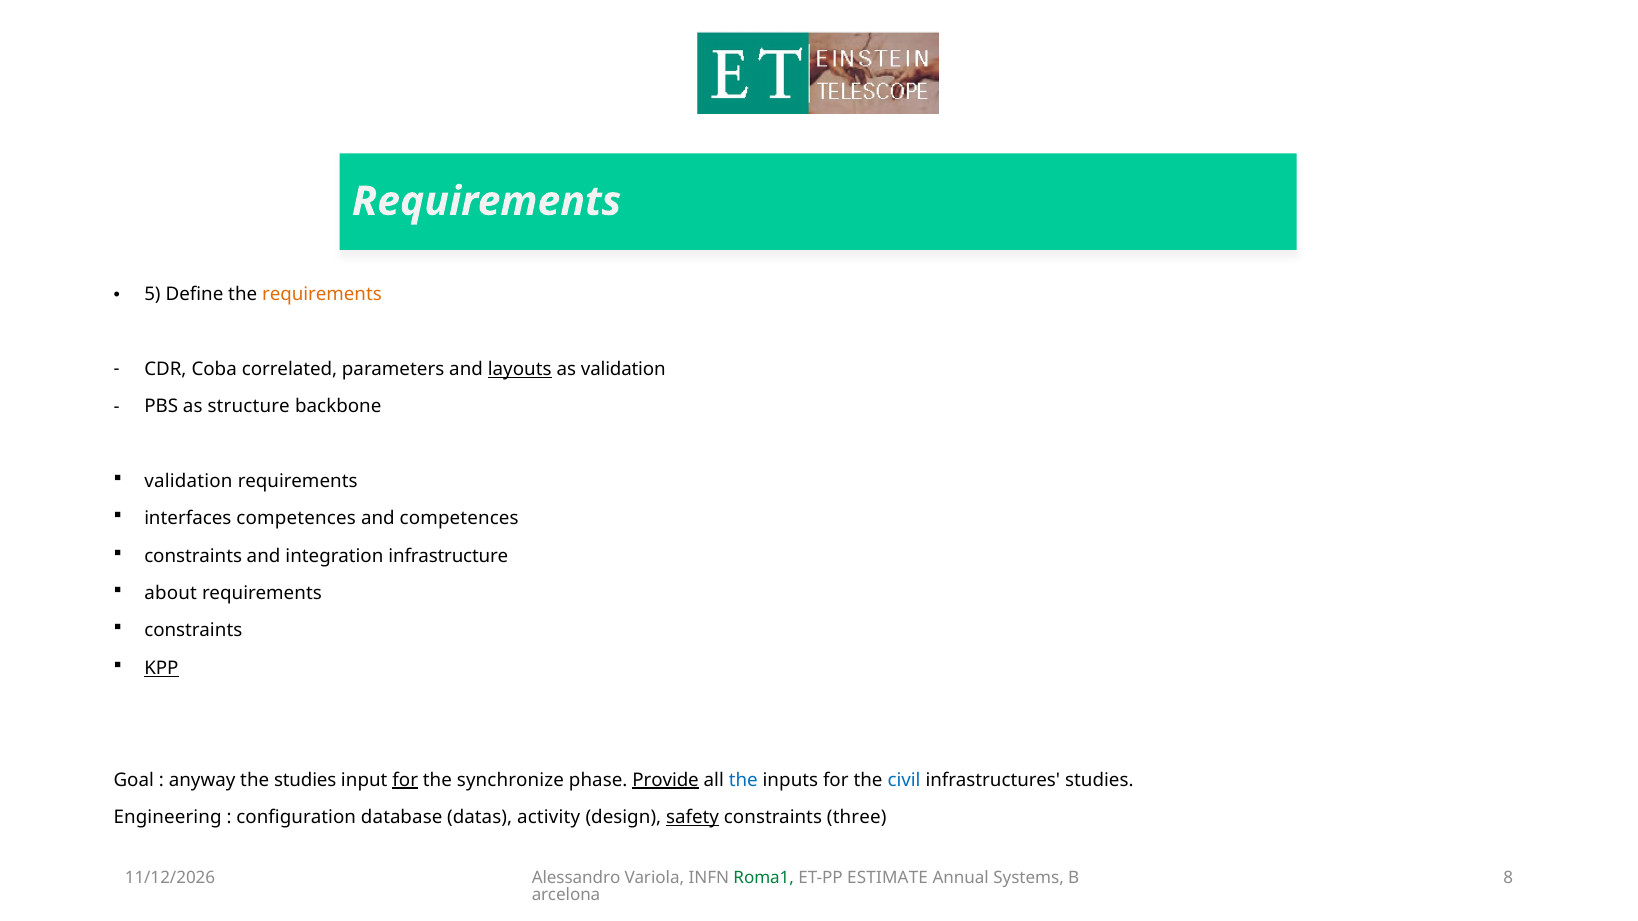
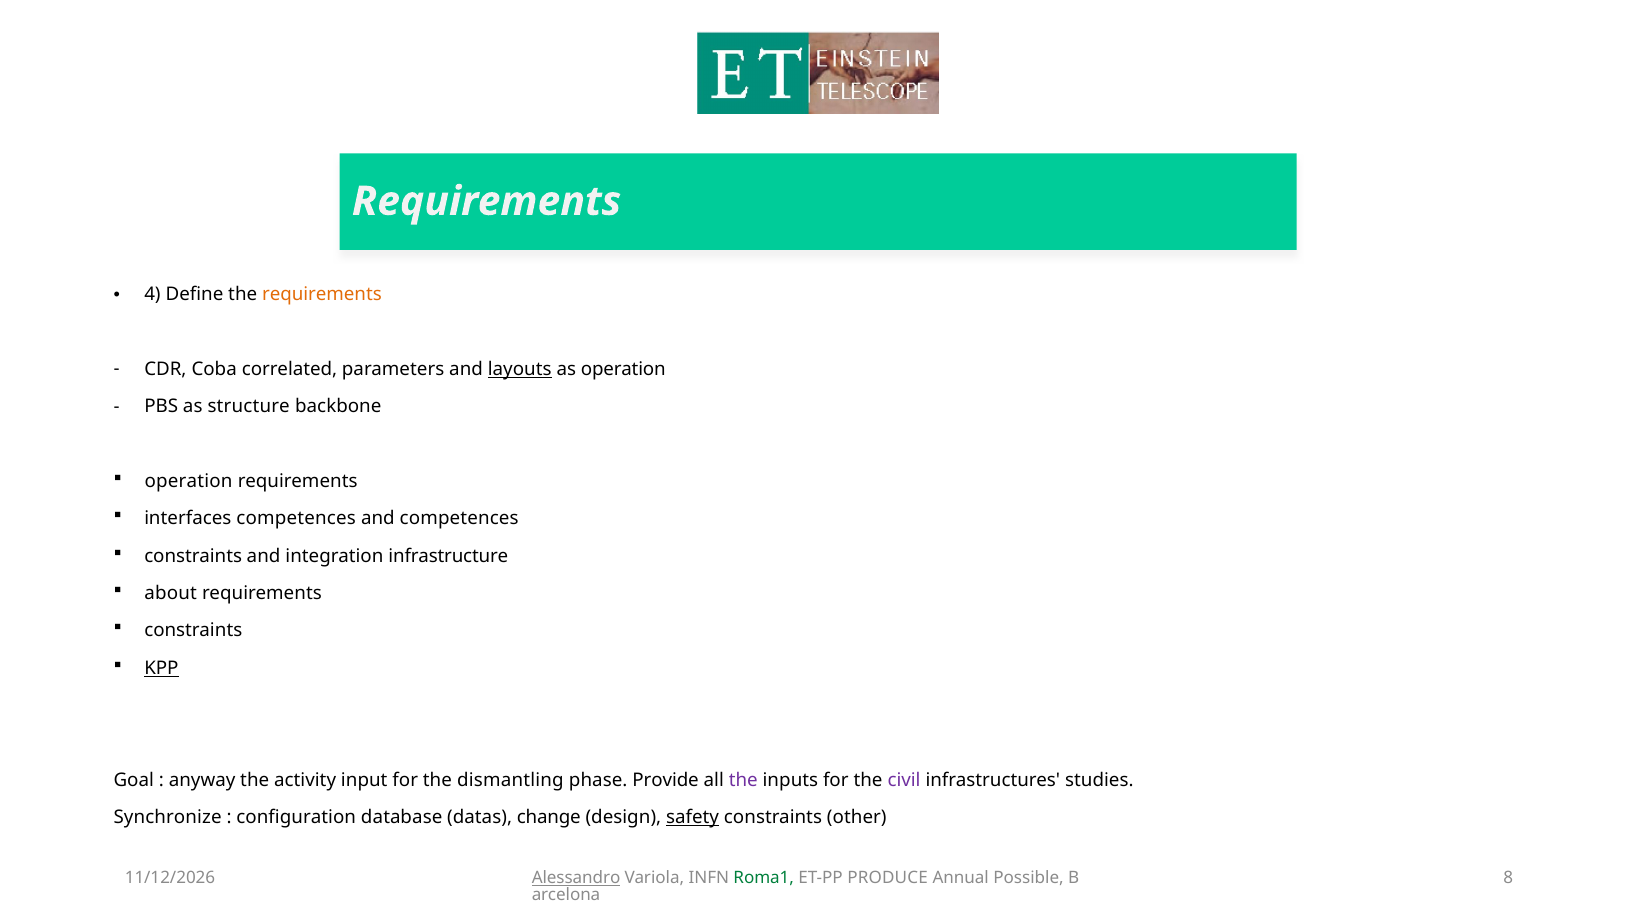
5: 5 -> 4
as validation: validation -> operation
validation at (189, 482): validation -> operation
the studies: studies -> activity
for at (405, 780) underline: present -> none
synchronize: synchronize -> dismantling
Provide underline: present -> none
the at (743, 780) colour: blue -> purple
civil colour: blue -> purple
Engineering: Engineering -> Synchronize
activity: activity -> change
three: three -> other
Alessandro underline: none -> present
ESTIMATE: ESTIMATE -> PRODUCE
Systems: Systems -> Possible
